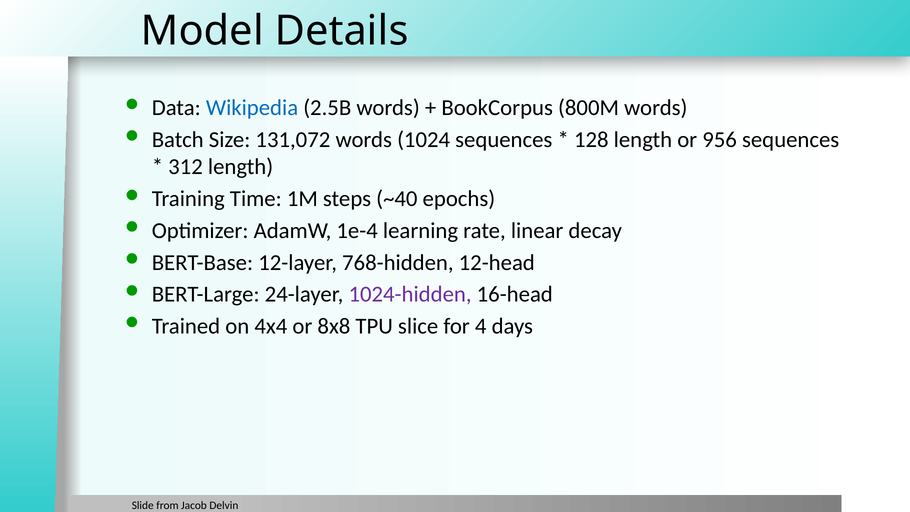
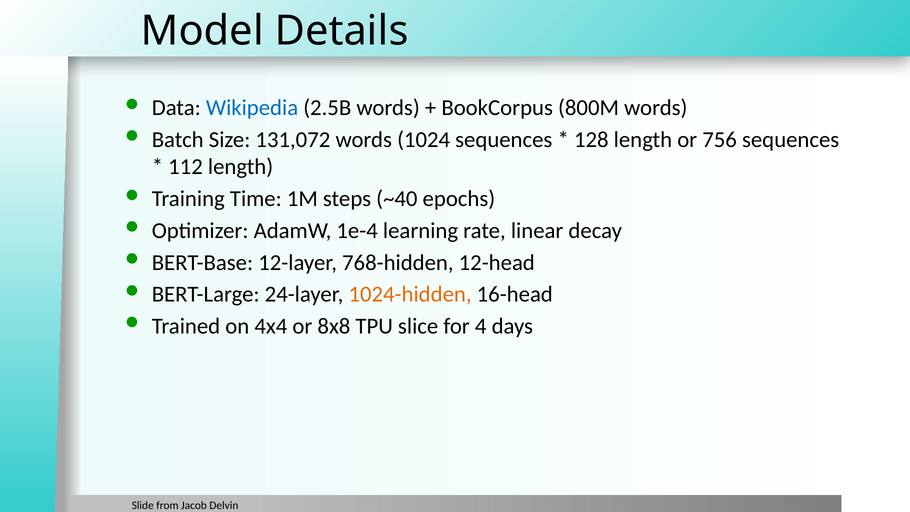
956: 956 -> 756
312: 312 -> 112
1024-hidden colour: purple -> orange
